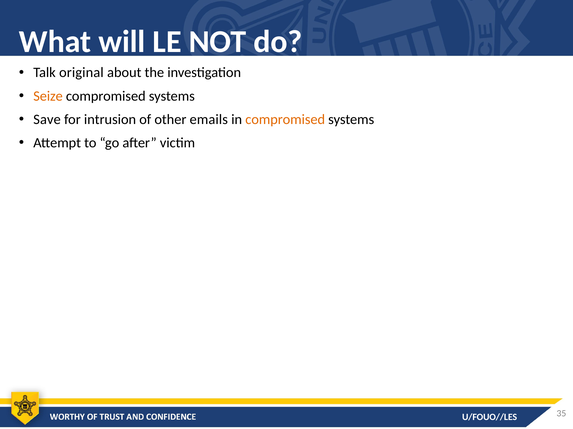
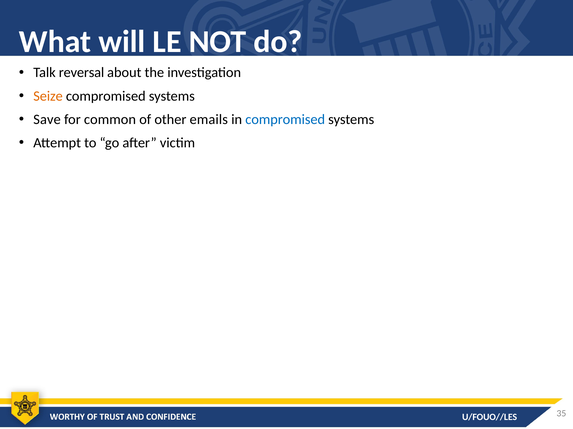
original: original -> reversal
intrusion: intrusion -> common
compromised at (285, 120) colour: orange -> blue
